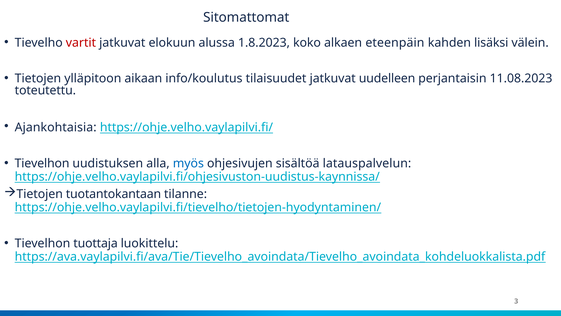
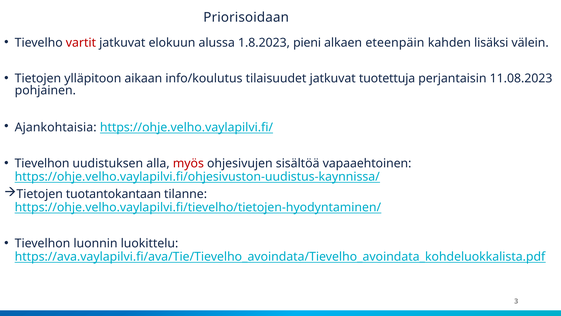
Sitomattomat: Sitomattomat -> Priorisoidaan
koko: koko -> pieni
uudelleen: uudelleen -> tuotettuja
toteutettu: toteutettu -> pohjainen
myös colour: blue -> red
latauspalvelun: latauspalvelun -> vapaaehtoinen
tuottaja: tuottaja -> luonnin
